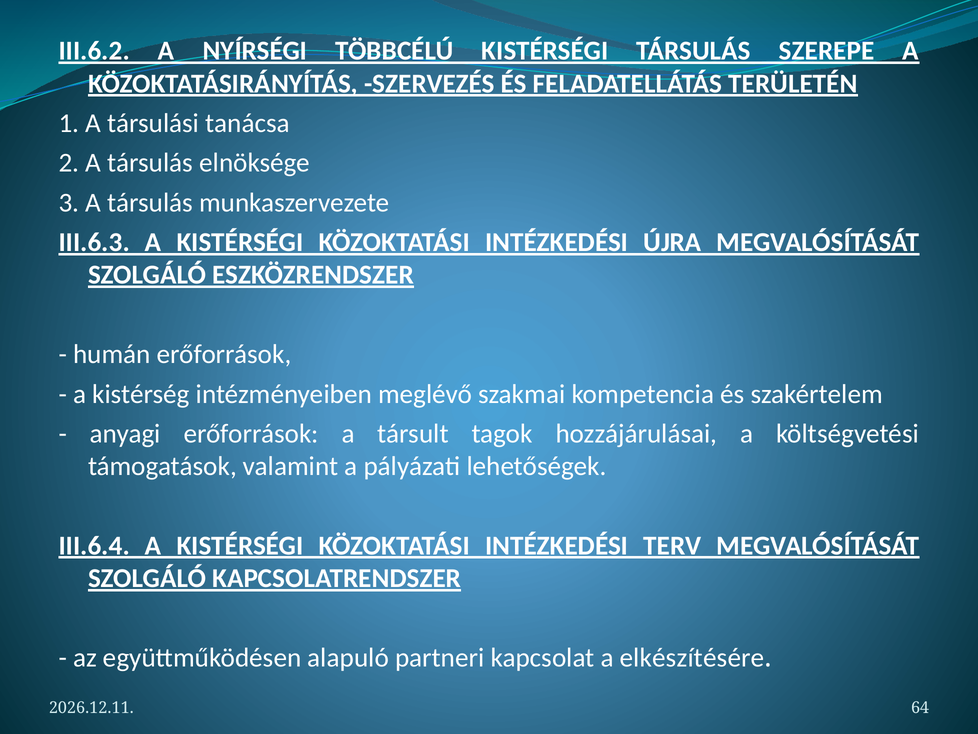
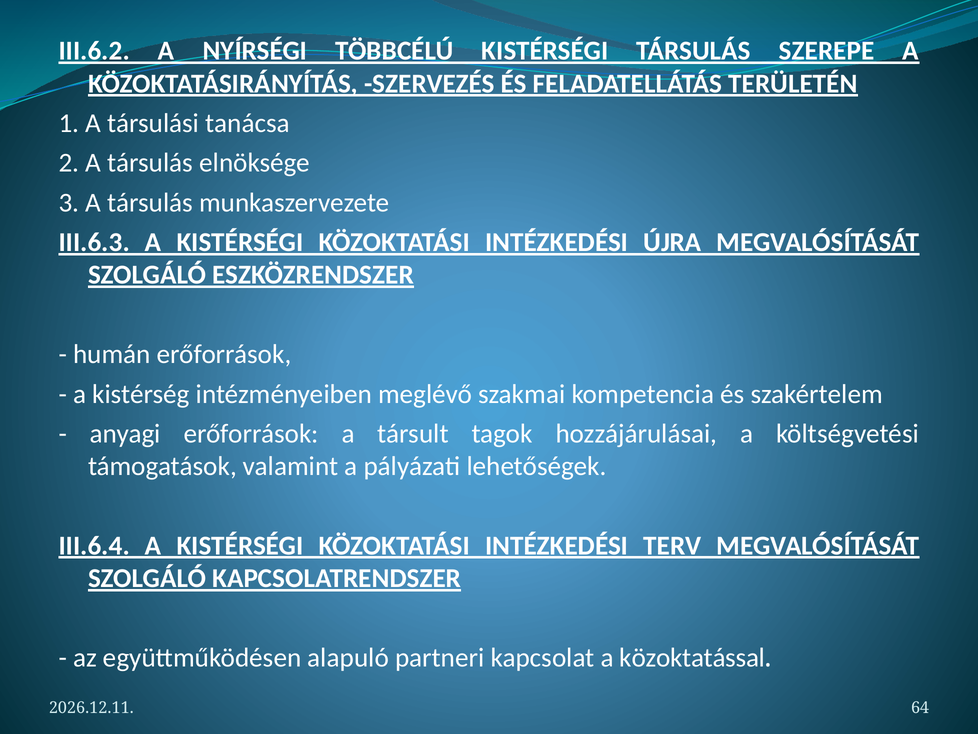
elkészítésére: elkészítésére -> közoktatással
